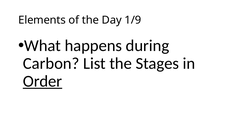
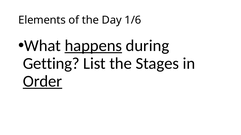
1/9: 1/9 -> 1/6
happens underline: none -> present
Carbon: Carbon -> Getting
